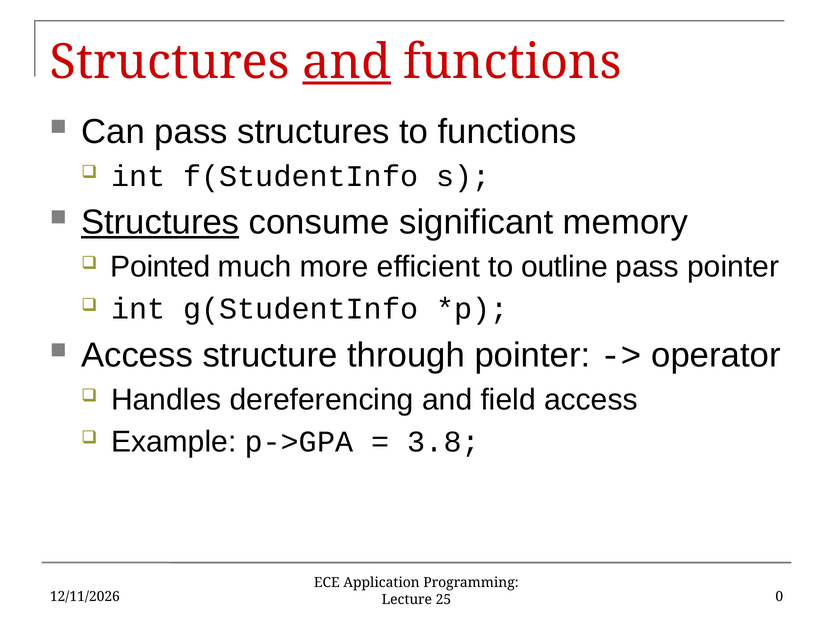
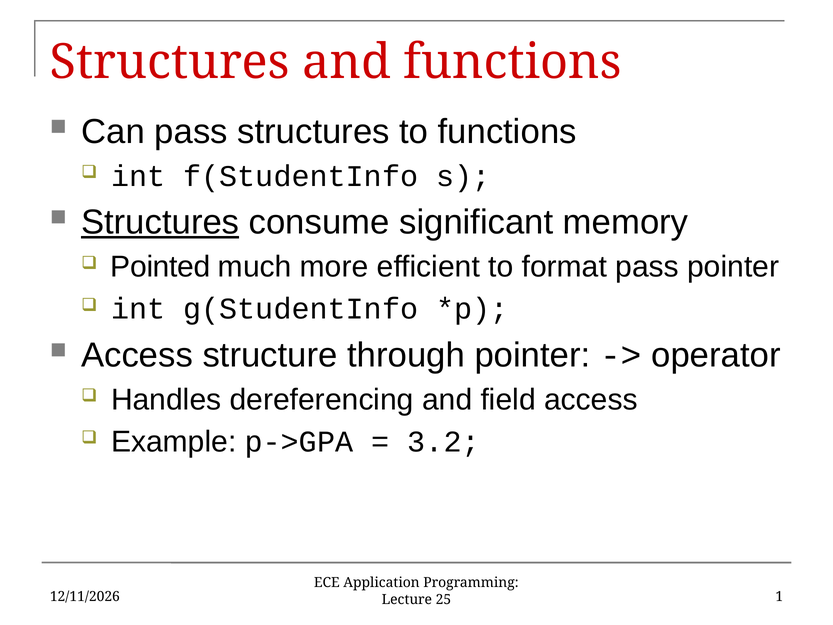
and at (347, 62) underline: present -> none
outline: outline -> format
3.8: 3.8 -> 3.2
0: 0 -> 1
